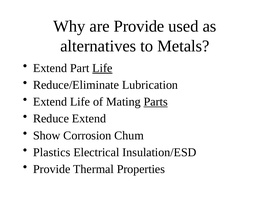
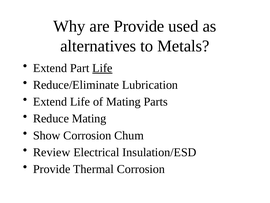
Parts underline: present -> none
Reduce Extend: Extend -> Mating
Plastics: Plastics -> Review
Thermal Properties: Properties -> Corrosion
